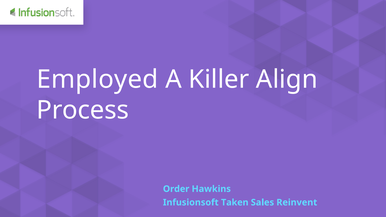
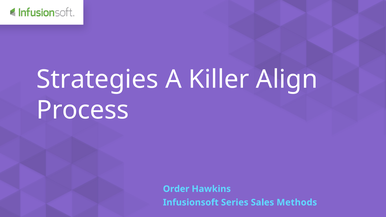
Employed: Employed -> Strategies
Taken: Taken -> Series
Reinvent: Reinvent -> Methods
